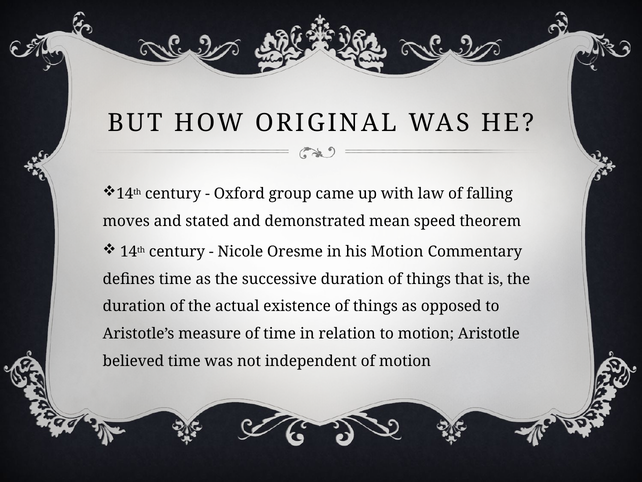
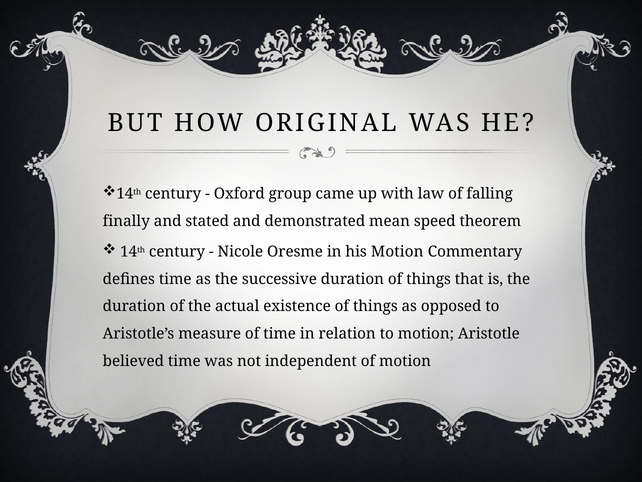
moves: moves -> finally
